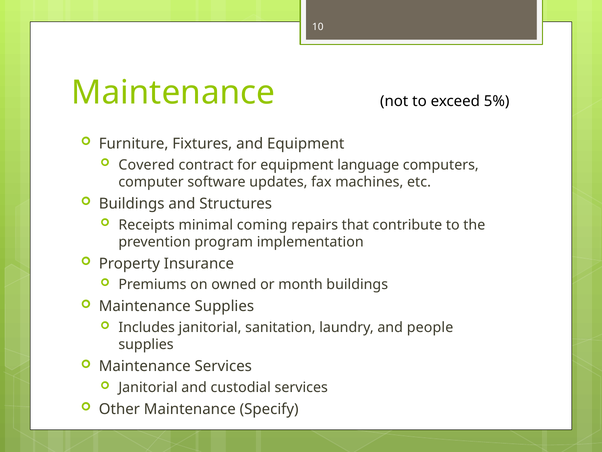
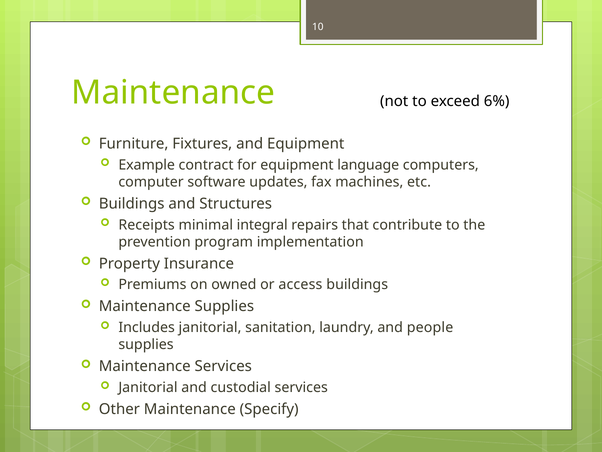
5%: 5% -> 6%
Covered: Covered -> Example
coming: coming -> integral
month: month -> access
